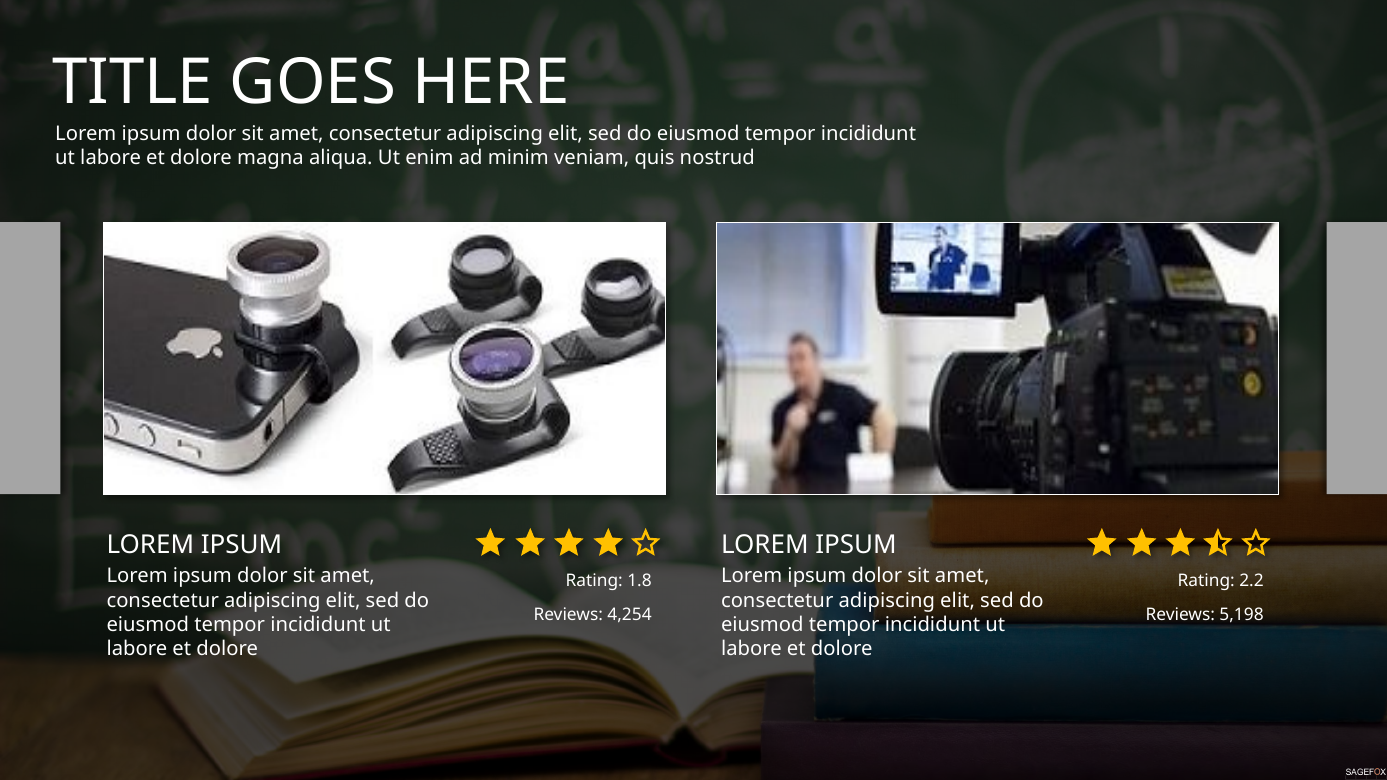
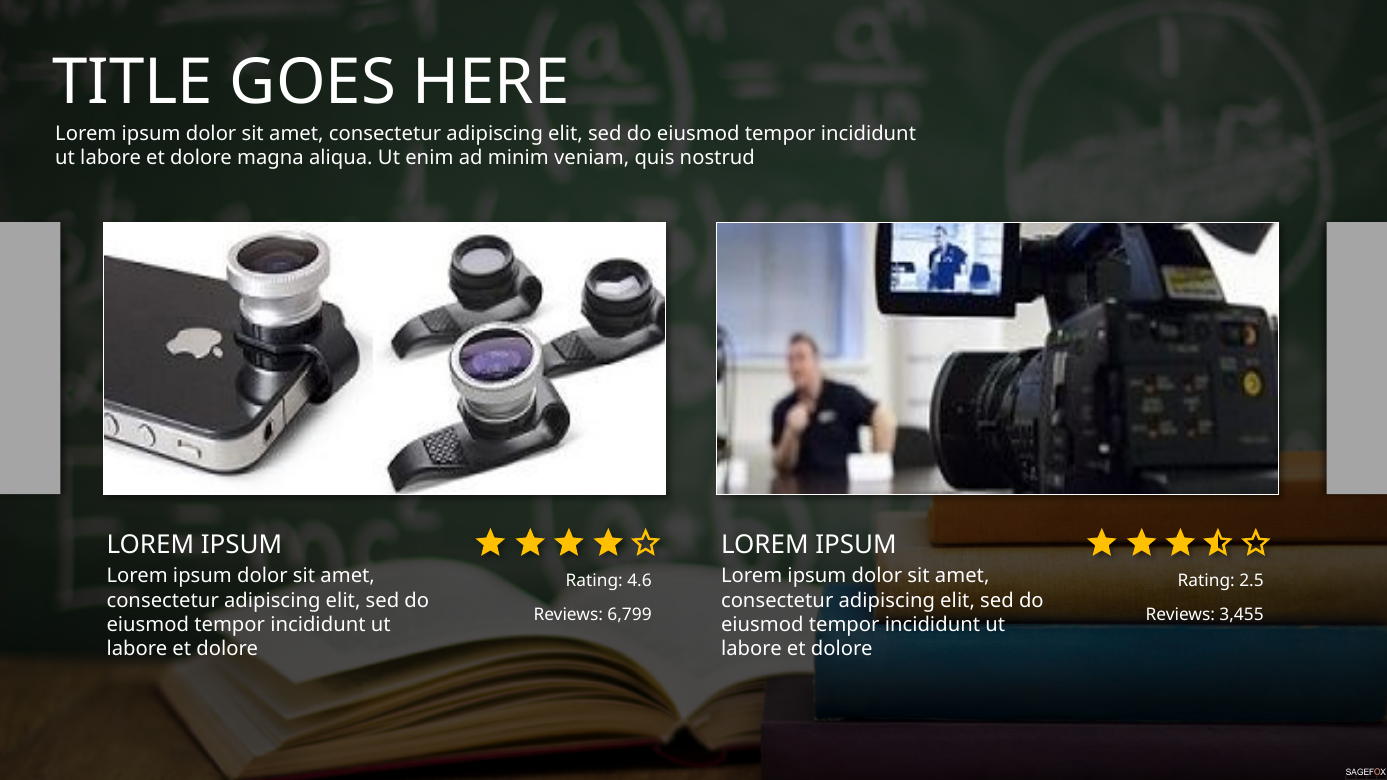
1.8: 1.8 -> 4.6
2.2: 2.2 -> 2.5
4,254: 4,254 -> 6,799
5,198: 5,198 -> 3,455
